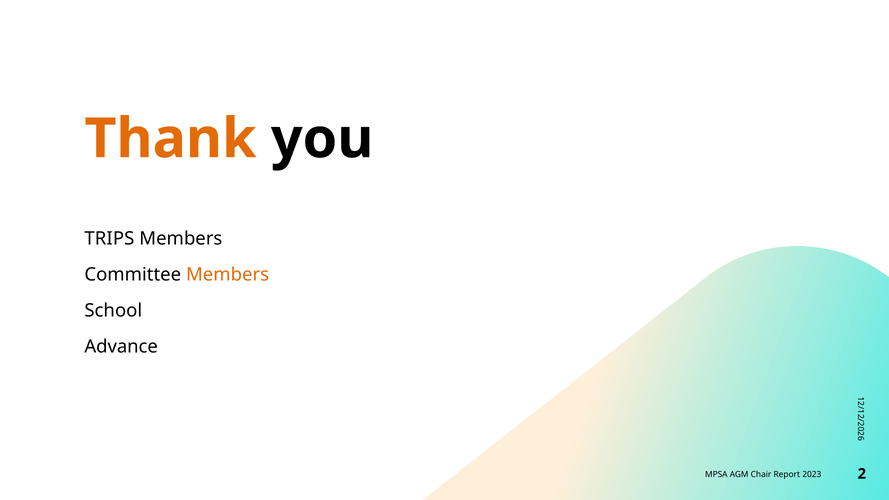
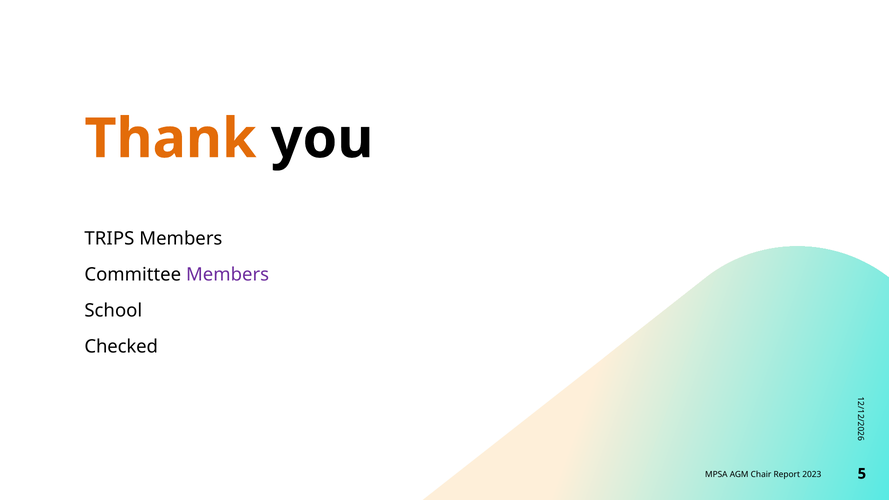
Members at (228, 275) colour: orange -> purple
Advance: Advance -> Checked
2023 2: 2 -> 5
